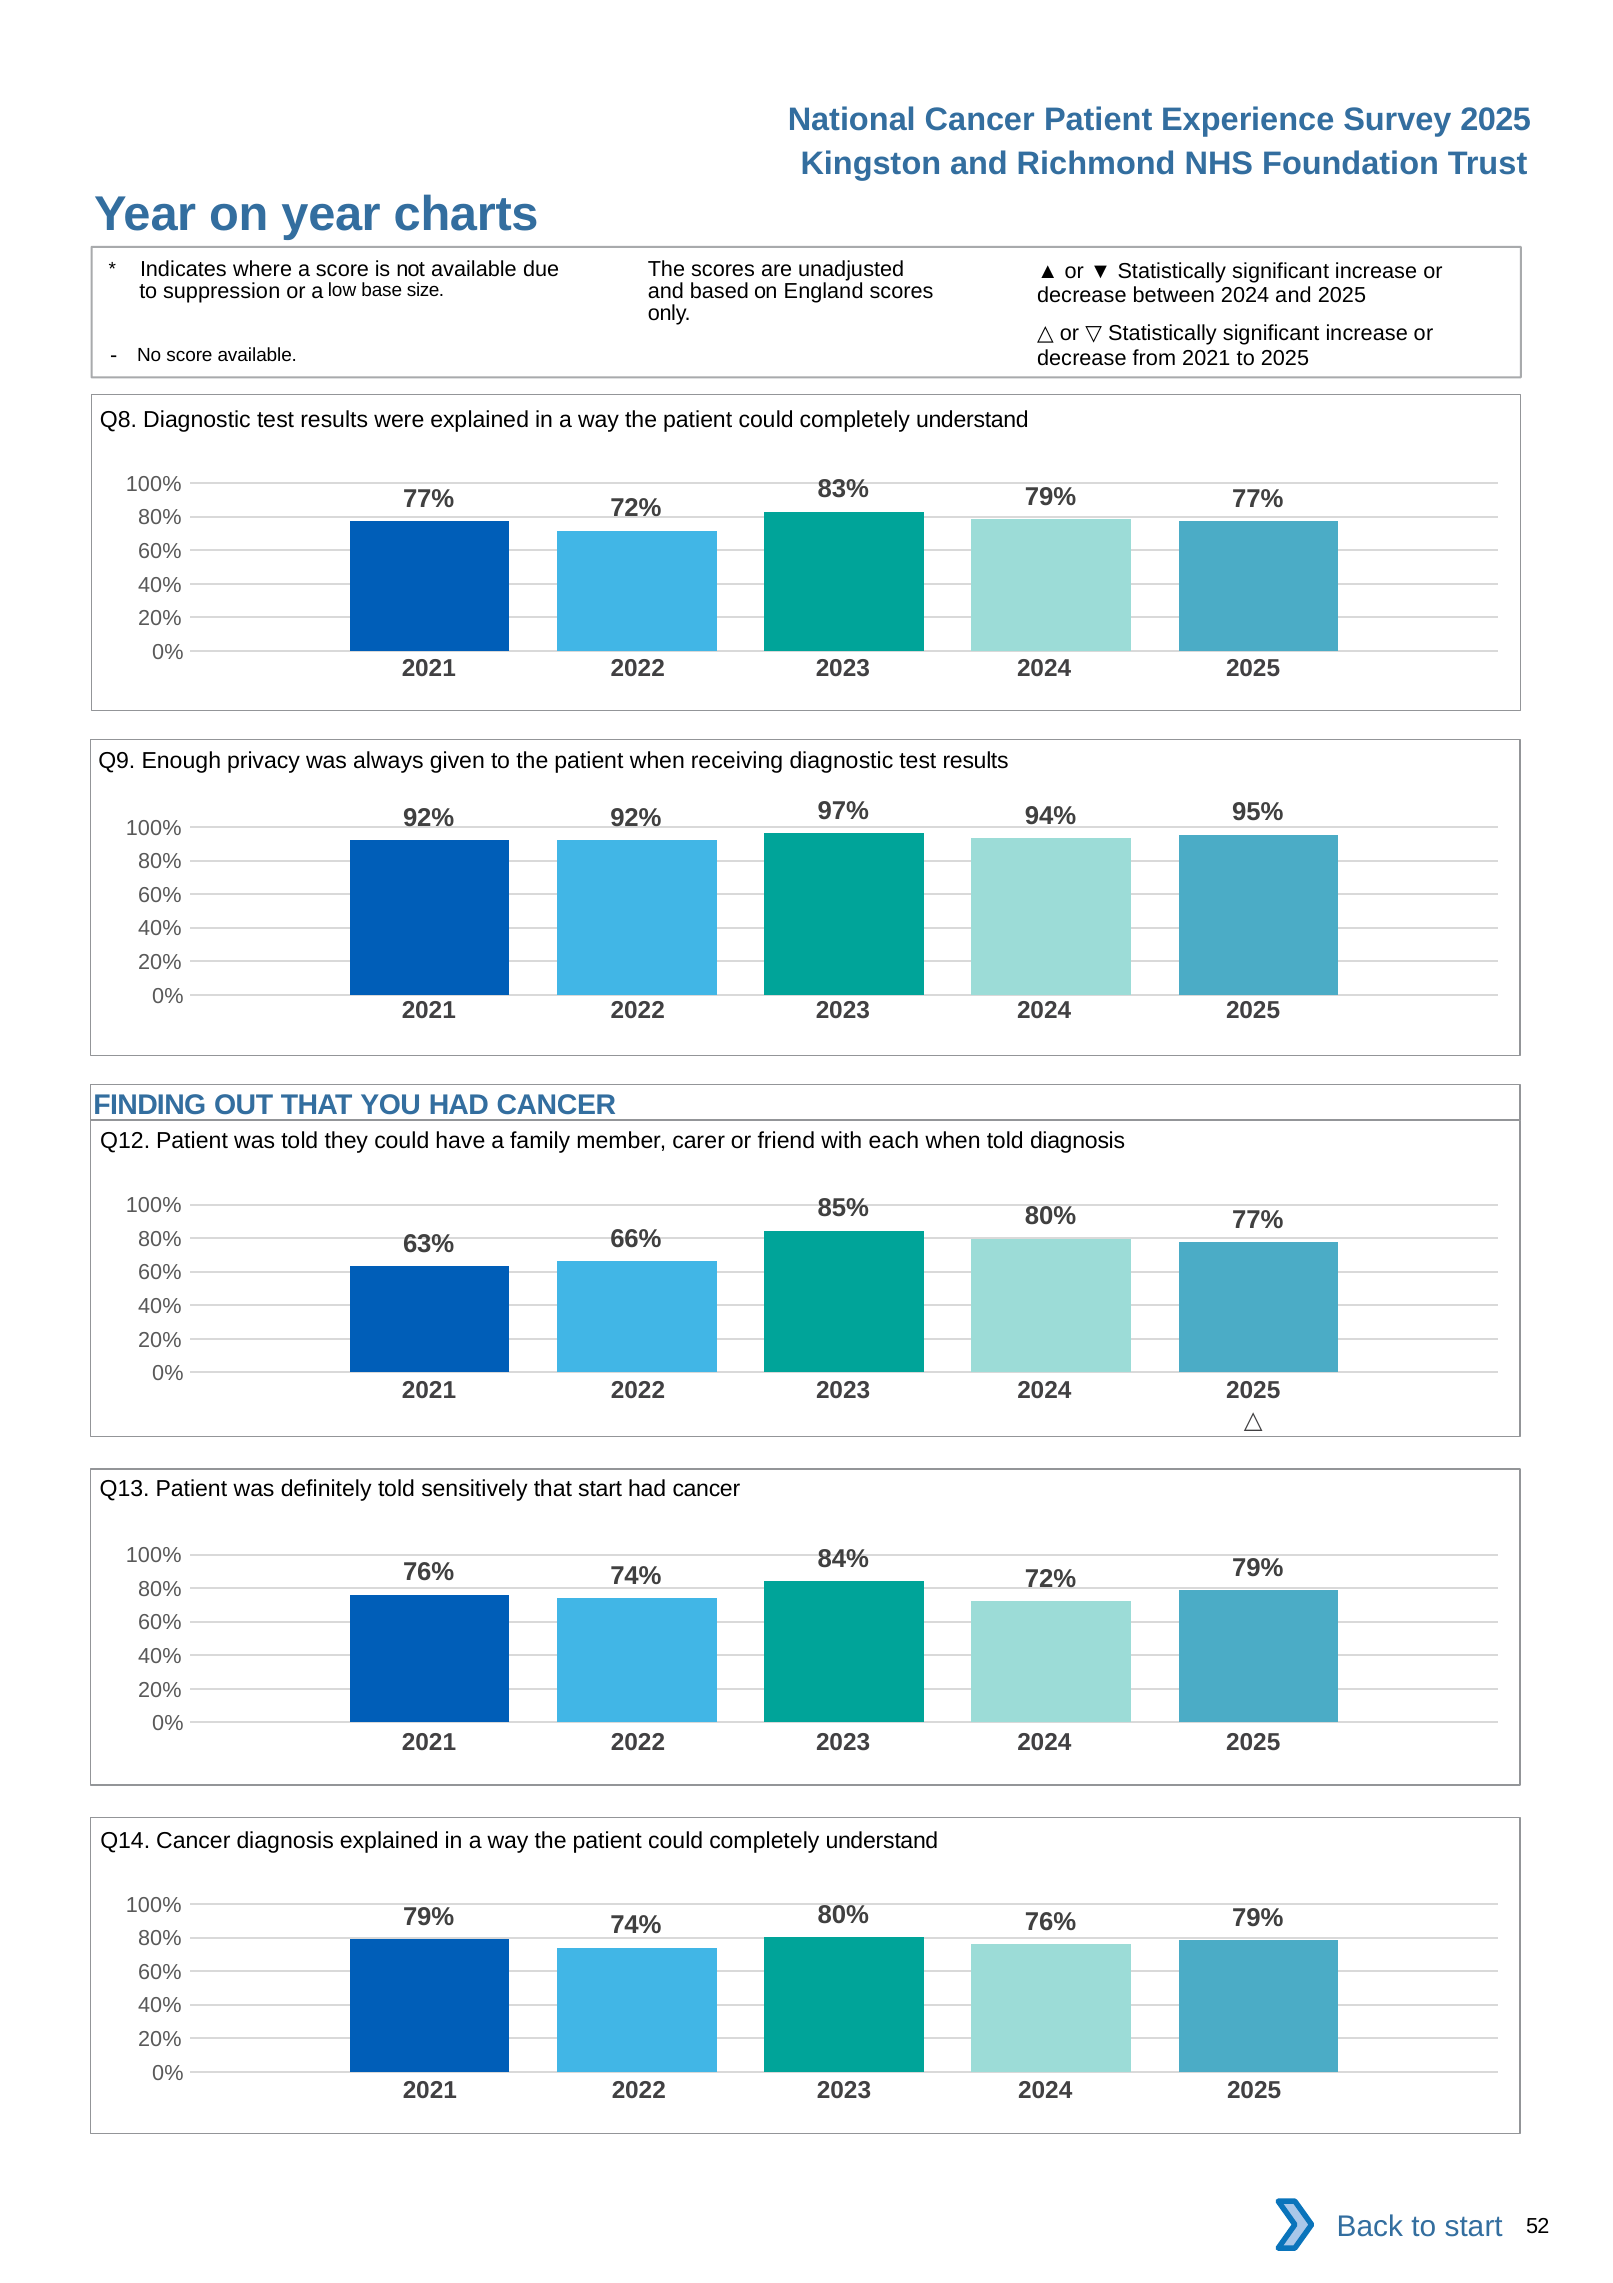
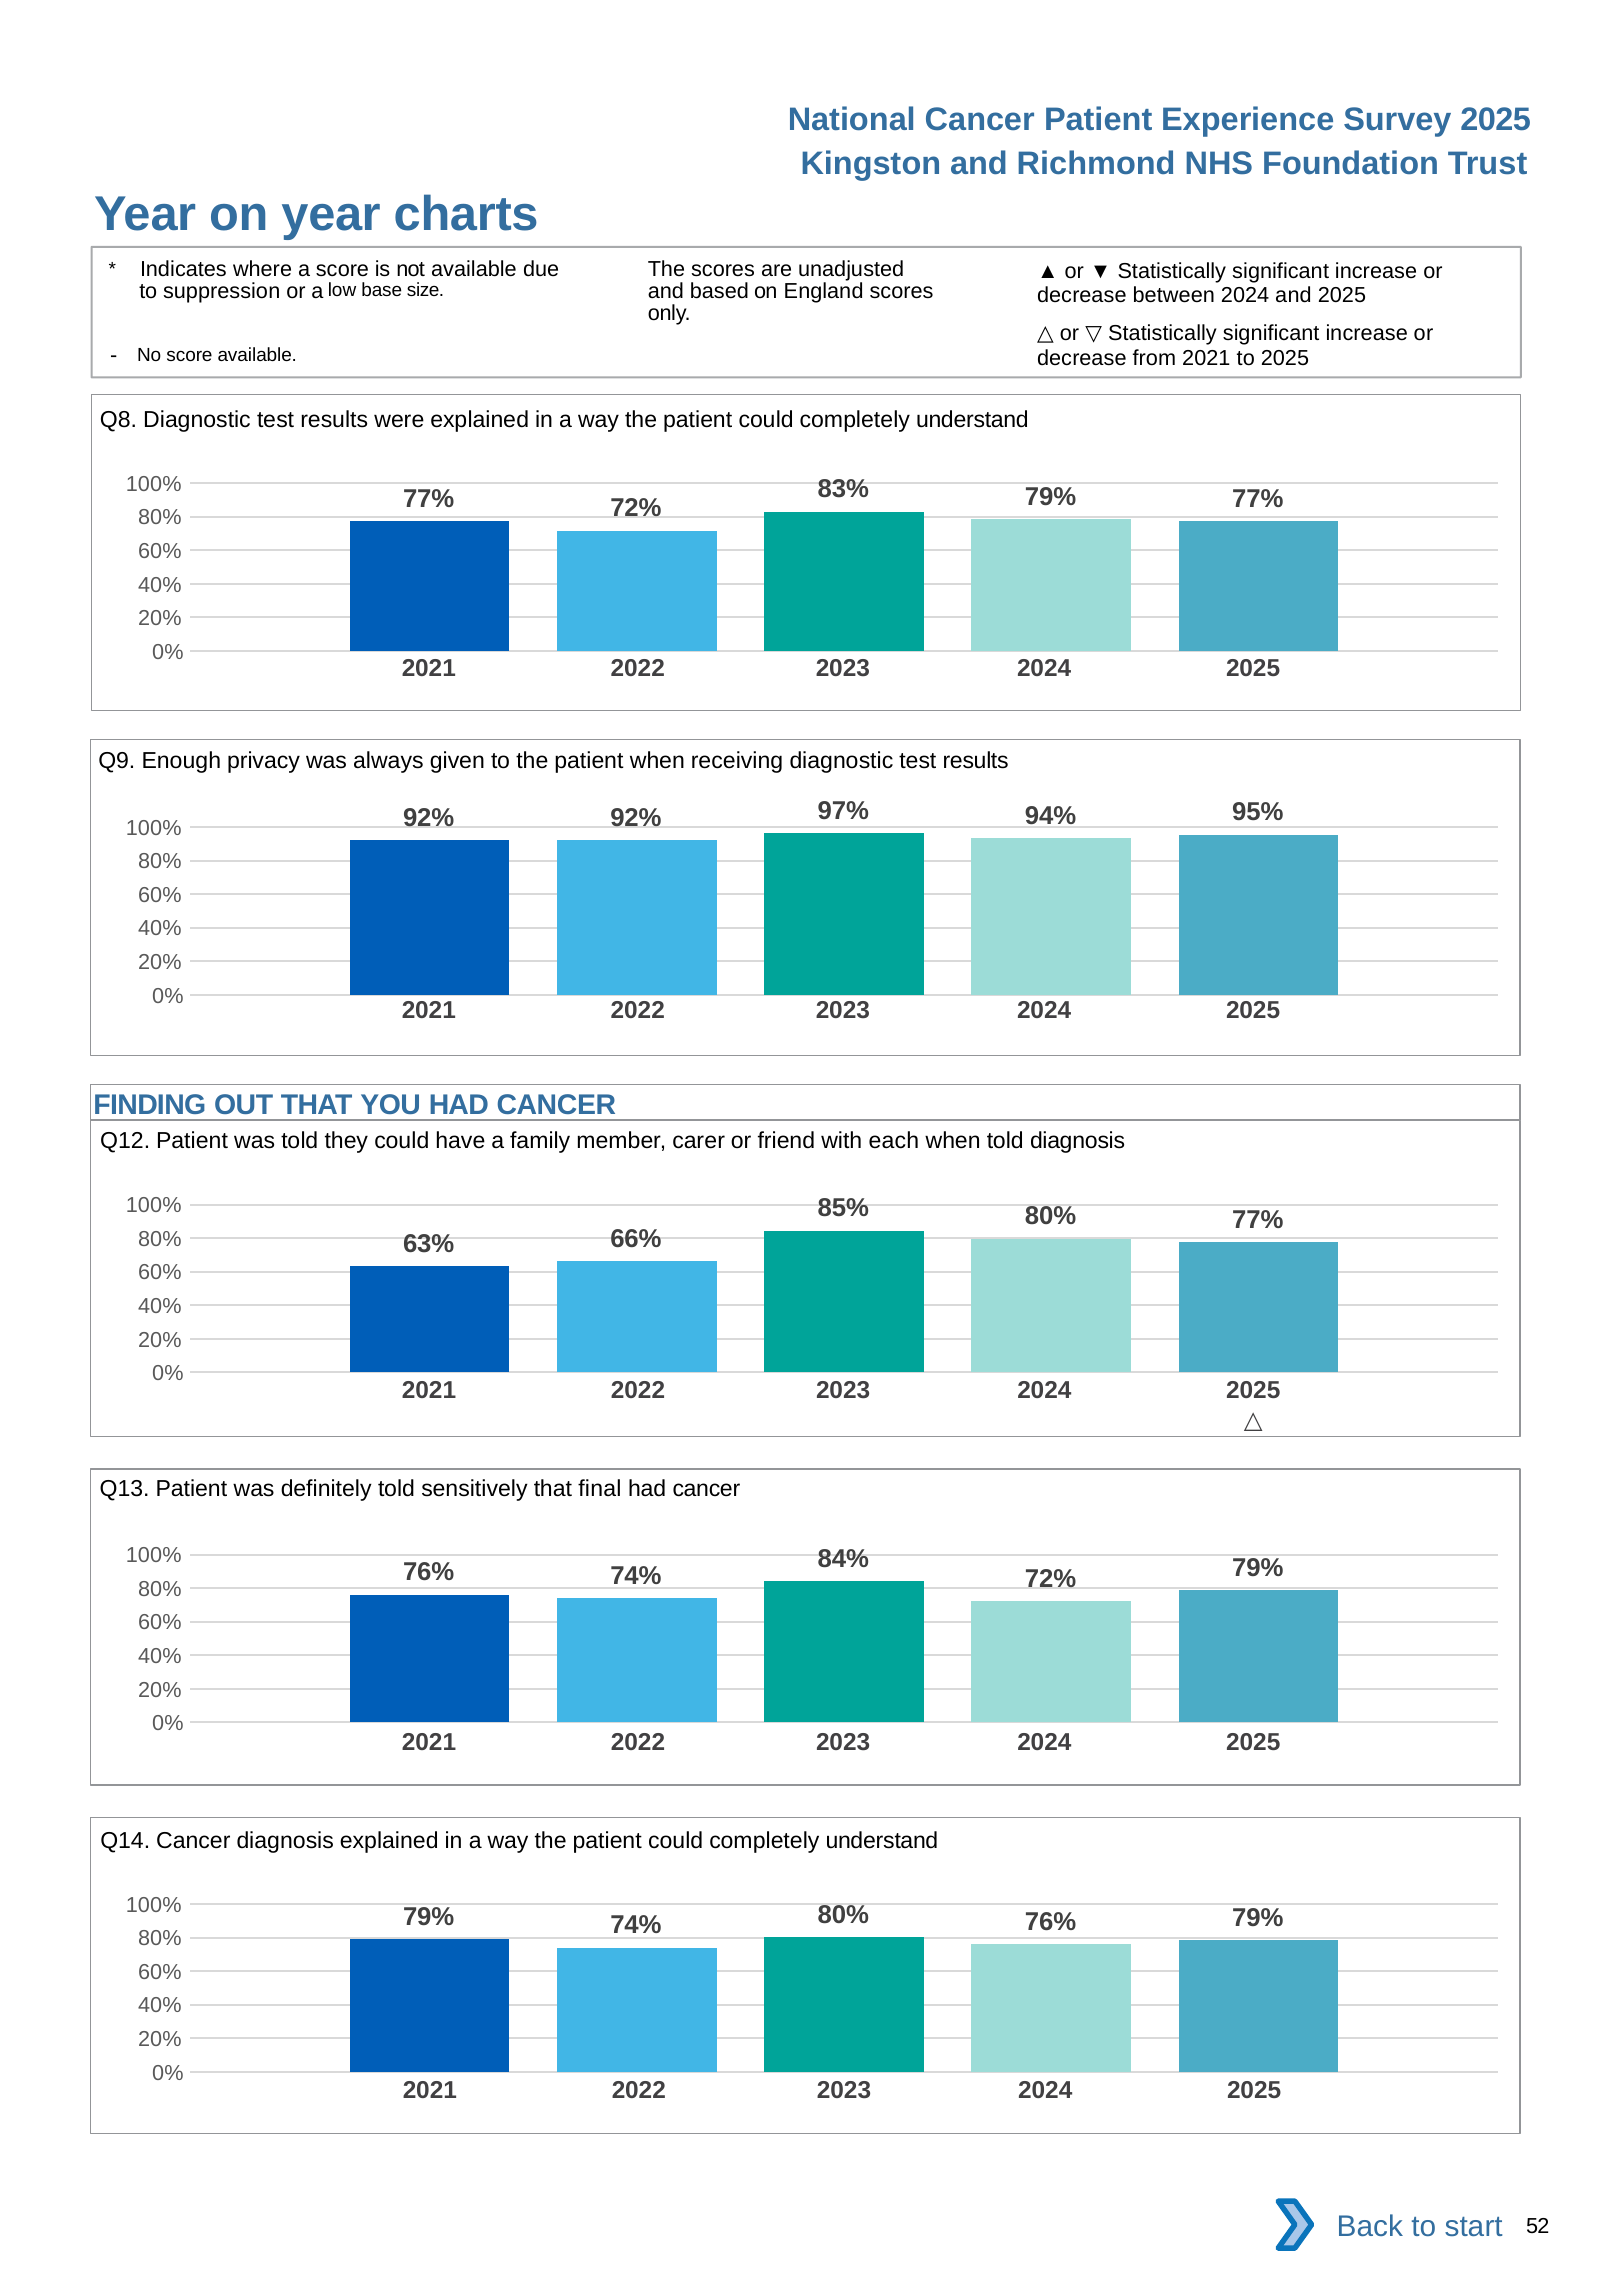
that start: start -> final
